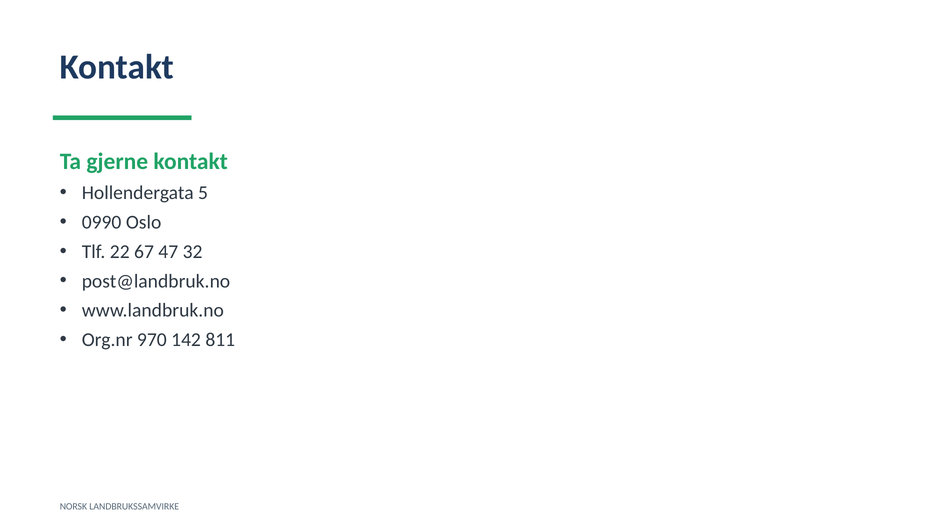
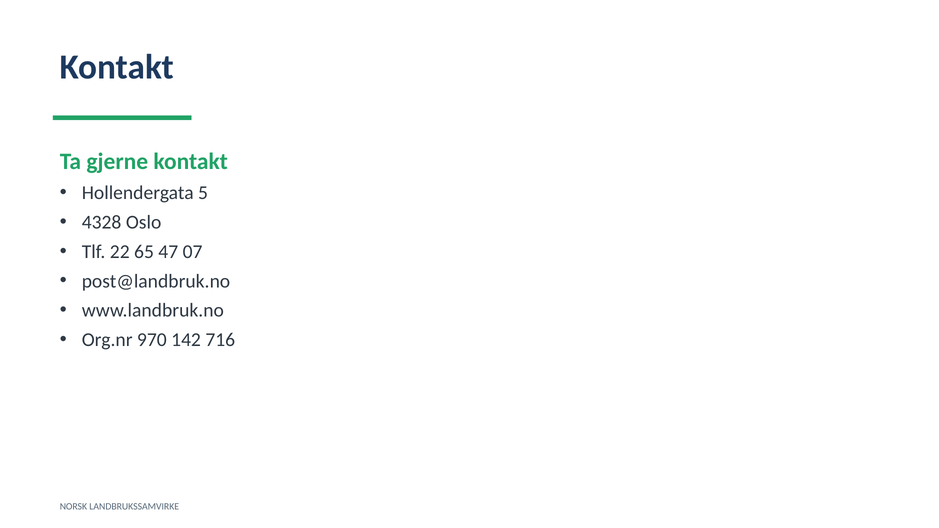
0990: 0990 -> 4328
67: 67 -> 65
32: 32 -> 07
811: 811 -> 716
